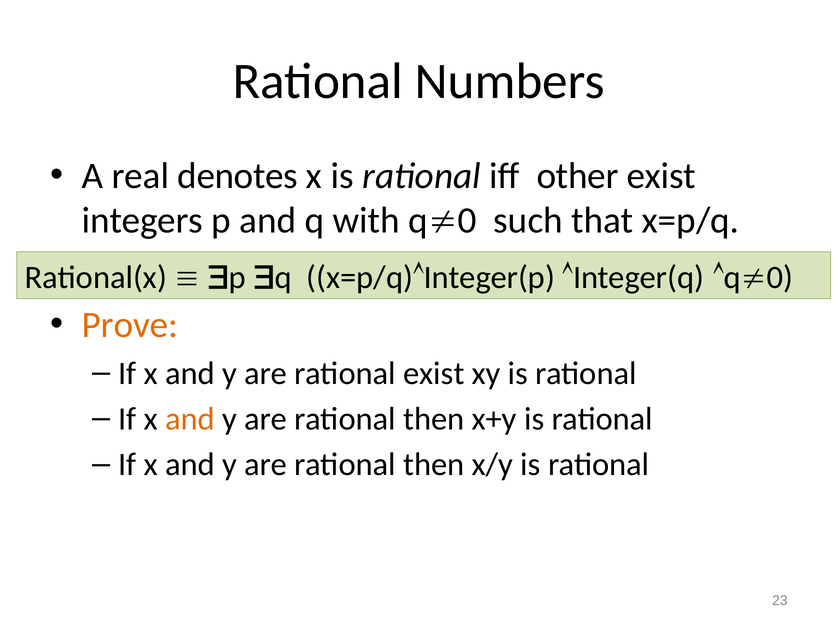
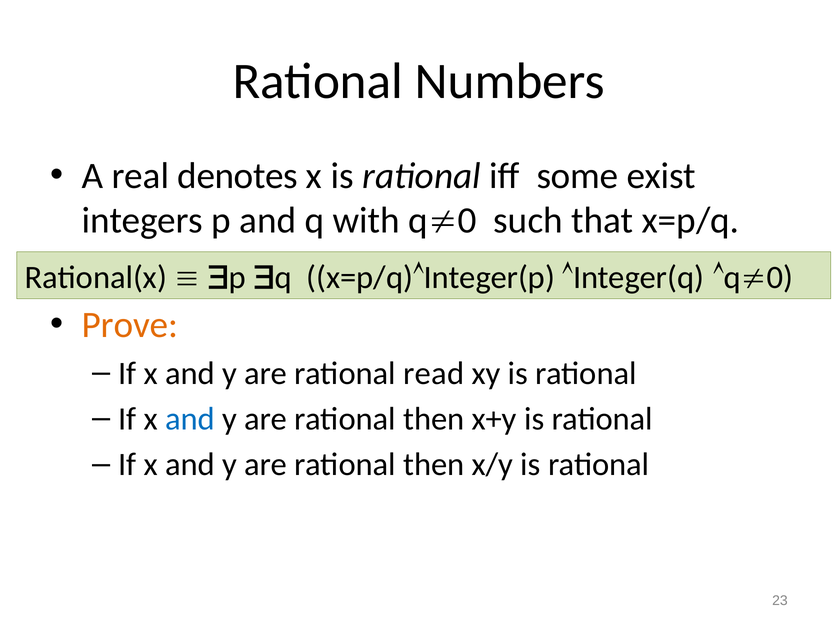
other: other -> some
rational exist: exist -> read
and at (190, 419) colour: orange -> blue
